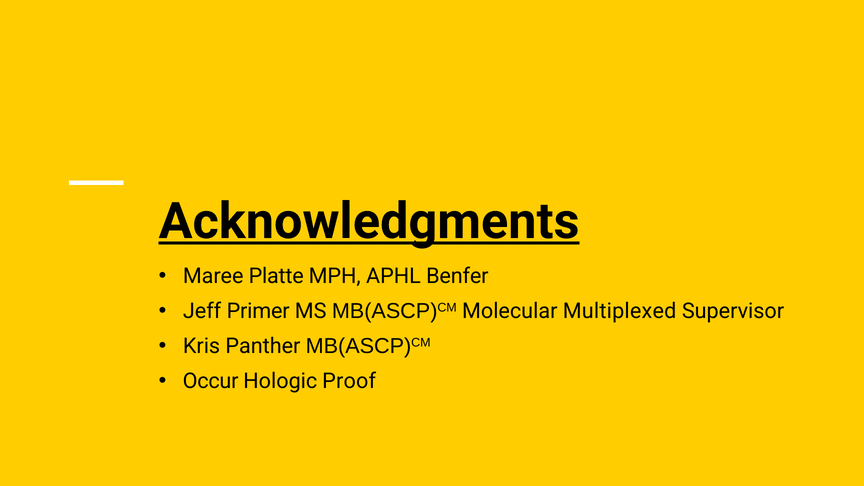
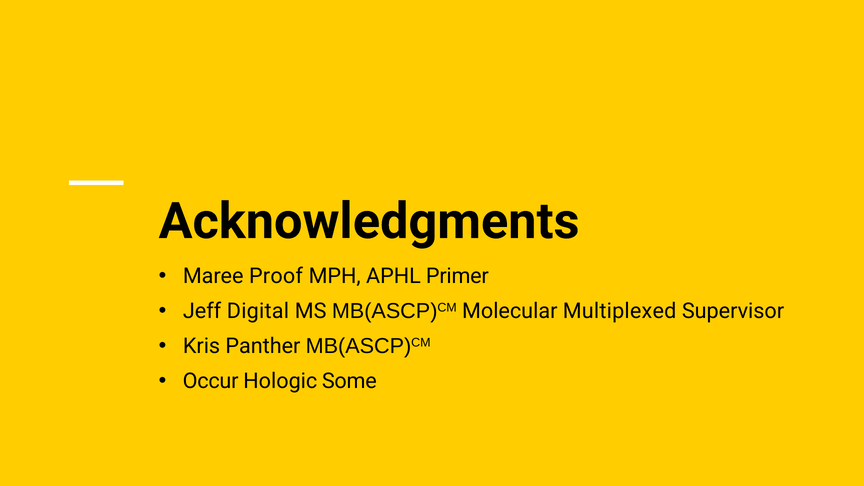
Acknowledgments underline: present -> none
Platte: Platte -> Proof
Benfer: Benfer -> Primer
Primer: Primer -> Digital
Proof: Proof -> Some
